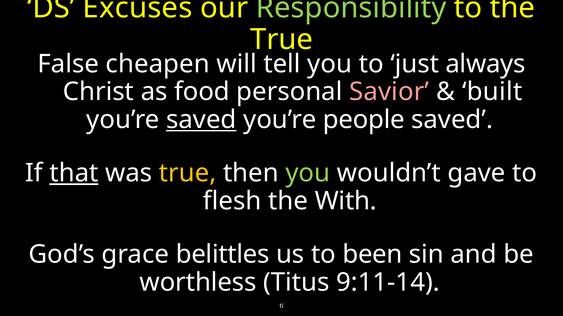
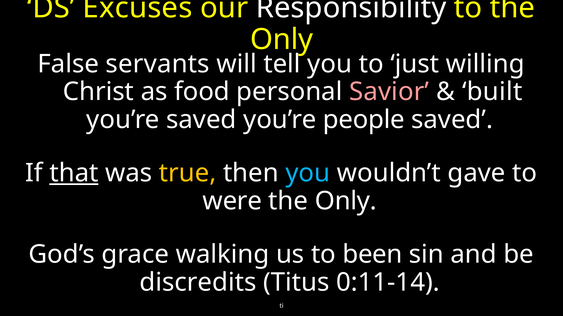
Responsibility colour: light green -> white
True at (282, 40): True -> Only
cheapen: cheapen -> servants
always: always -> willing
saved at (201, 120) underline: present -> none
you at (308, 173) colour: light green -> light blue
flesh: flesh -> were
With at (346, 201): With -> Only
belittles: belittles -> walking
worthless: worthless -> discredits
9:11-14: 9:11-14 -> 0:11-14
